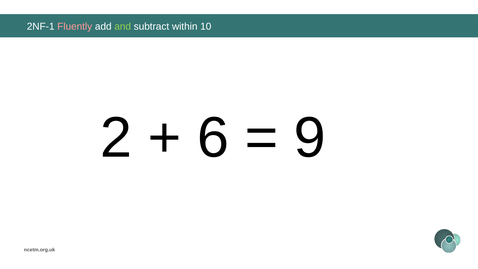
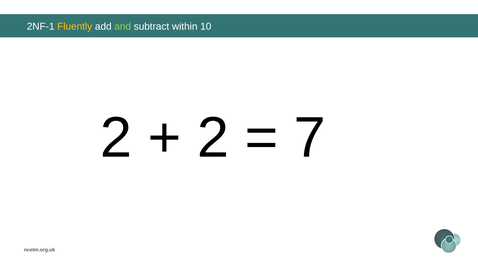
Fluently colour: pink -> yellow
6 at (213, 138): 6 -> 2
9: 9 -> 7
